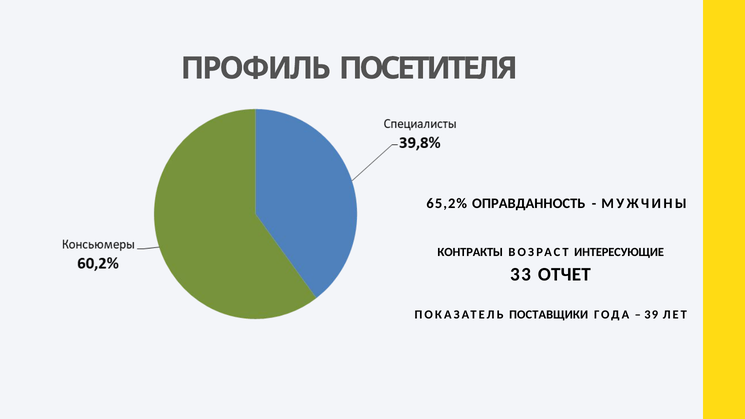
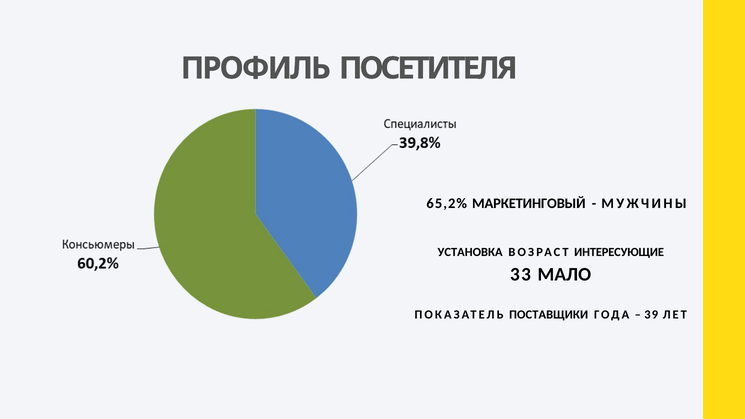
ОПРАВДАННОСТЬ: ОПРАВДАННОСТЬ -> МАРКЕТИНГОВЫЙ
КОНТРАКТЫ: КОНТРАКТЫ -> УСТАНОВКА
ОТЧЕТ: ОТЧЕТ -> МАЛО
